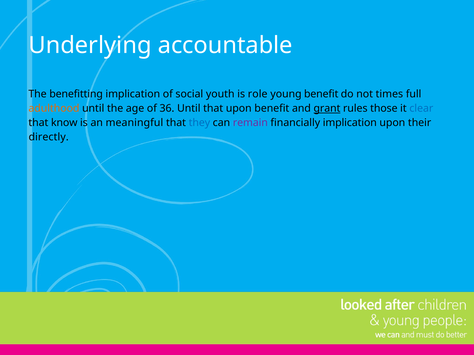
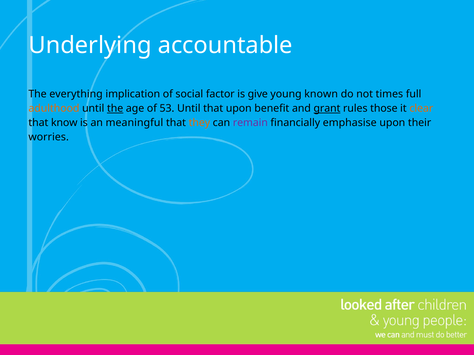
benefitting: benefitting -> everything
youth: youth -> factor
role: role -> give
young benefit: benefit -> known
the at (115, 109) underline: none -> present
36: 36 -> 53
clear colour: blue -> orange
they colour: blue -> orange
financially implication: implication -> emphasise
directly: directly -> worries
